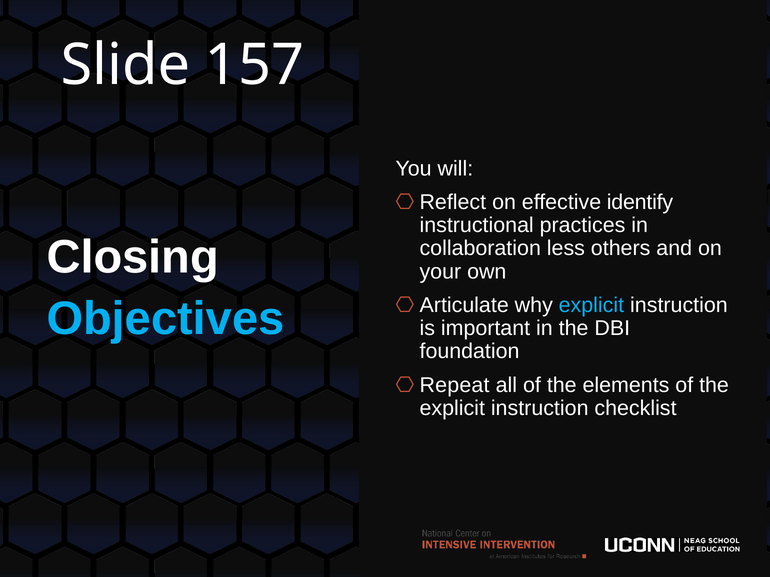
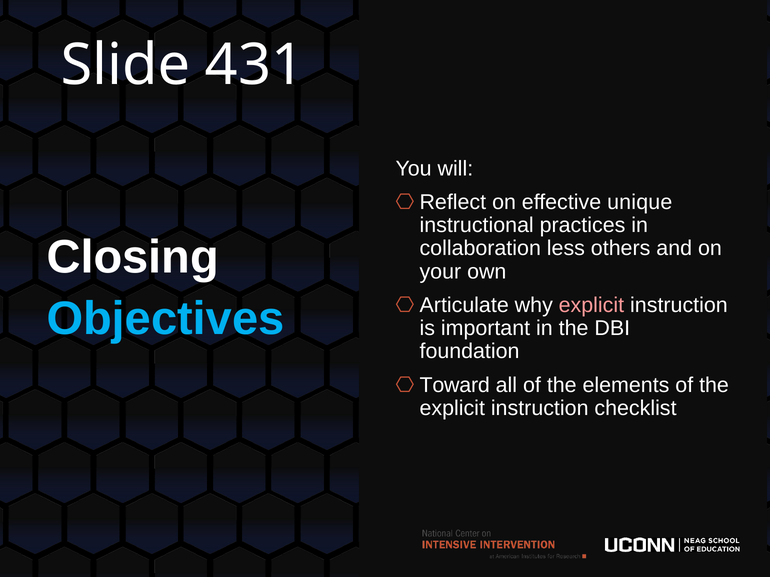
157: 157 -> 431
identify: identify -> unique
explicit at (591, 306) colour: light blue -> pink
Repeat: Repeat -> Toward
